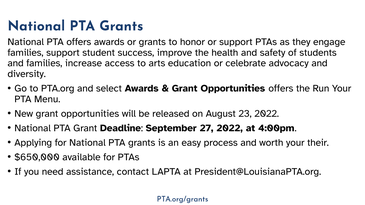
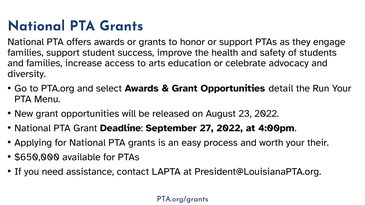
Opportunities offers: offers -> detail
